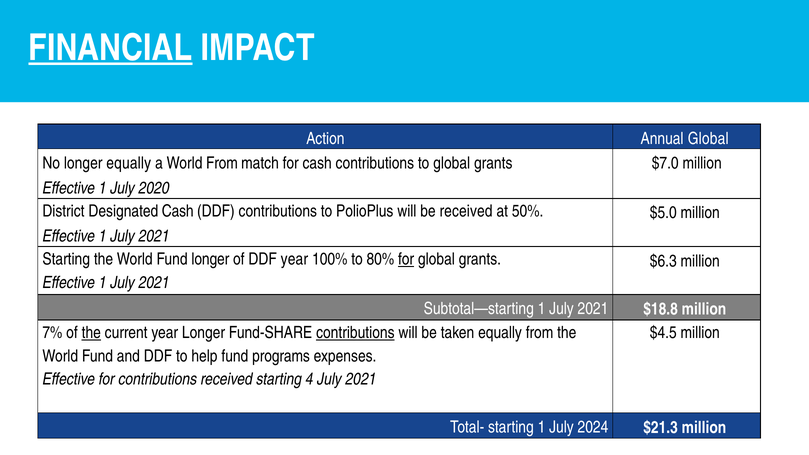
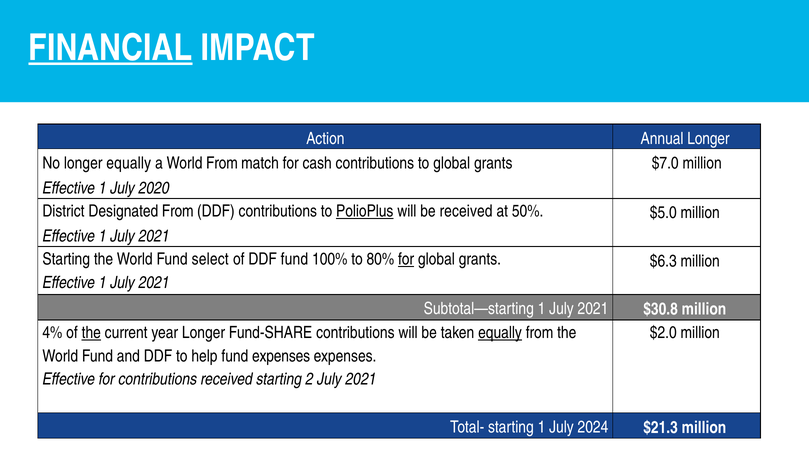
Annual Global: Global -> Longer
Designated Cash: Cash -> From
PolioPlus underline: none -> present
Fund longer: longer -> select
DDF year: year -> fund
$18.8: $18.8 -> $30.8
7%: 7% -> 4%
contributions at (355, 333) underline: present -> none
equally at (500, 333) underline: none -> present
$4.5: $4.5 -> $2.0
fund programs: programs -> expenses
4: 4 -> 2
